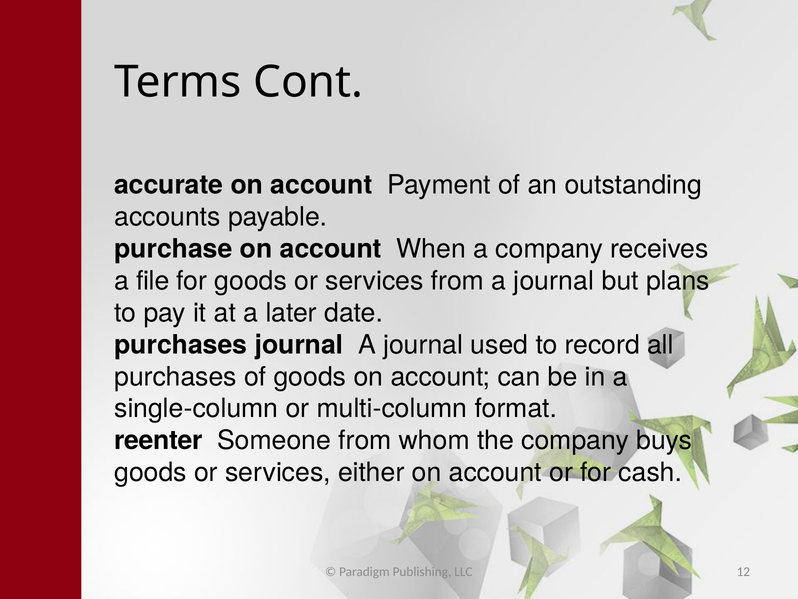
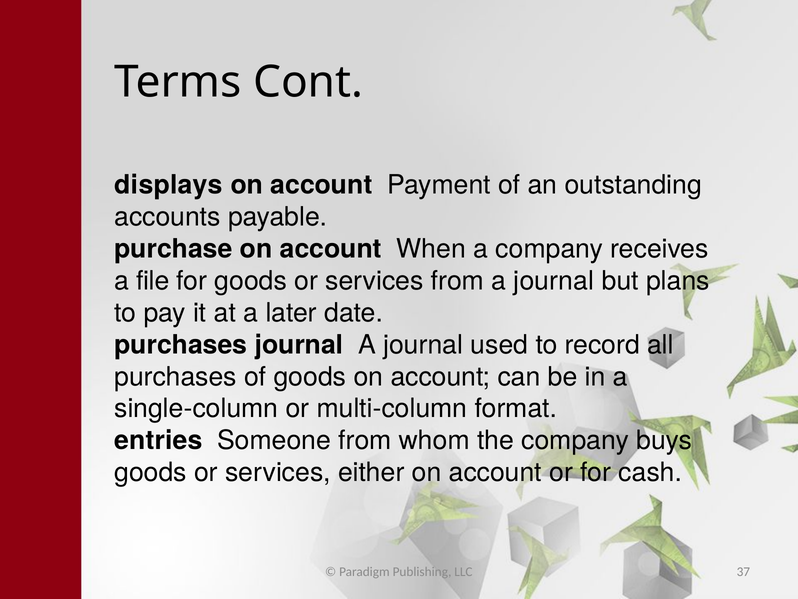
accurate: accurate -> displays
reenter: reenter -> entries
12: 12 -> 37
